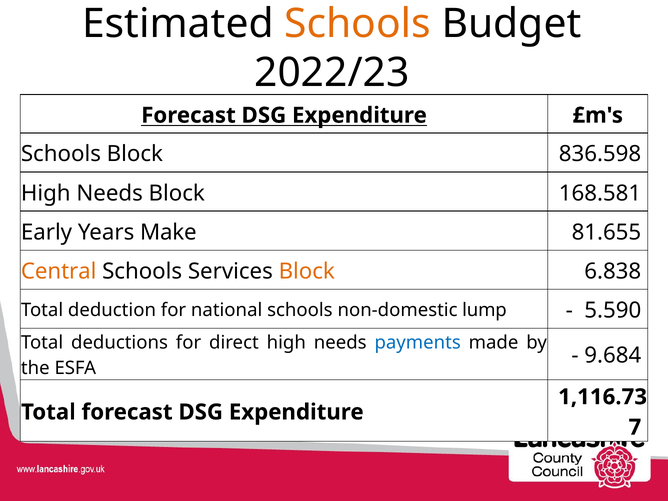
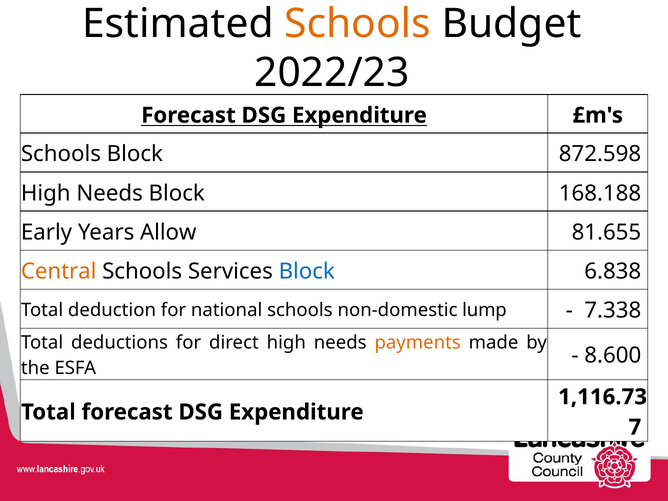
836.598: 836.598 -> 872.598
168.581: 168.581 -> 168.188
Make: Make -> Allow
Block at (307, 271) colour: orange -> blue
5.590: 5.590 -> 7.338
payments colour: blue -> orange
9.684: 9.684 -> 8.600
